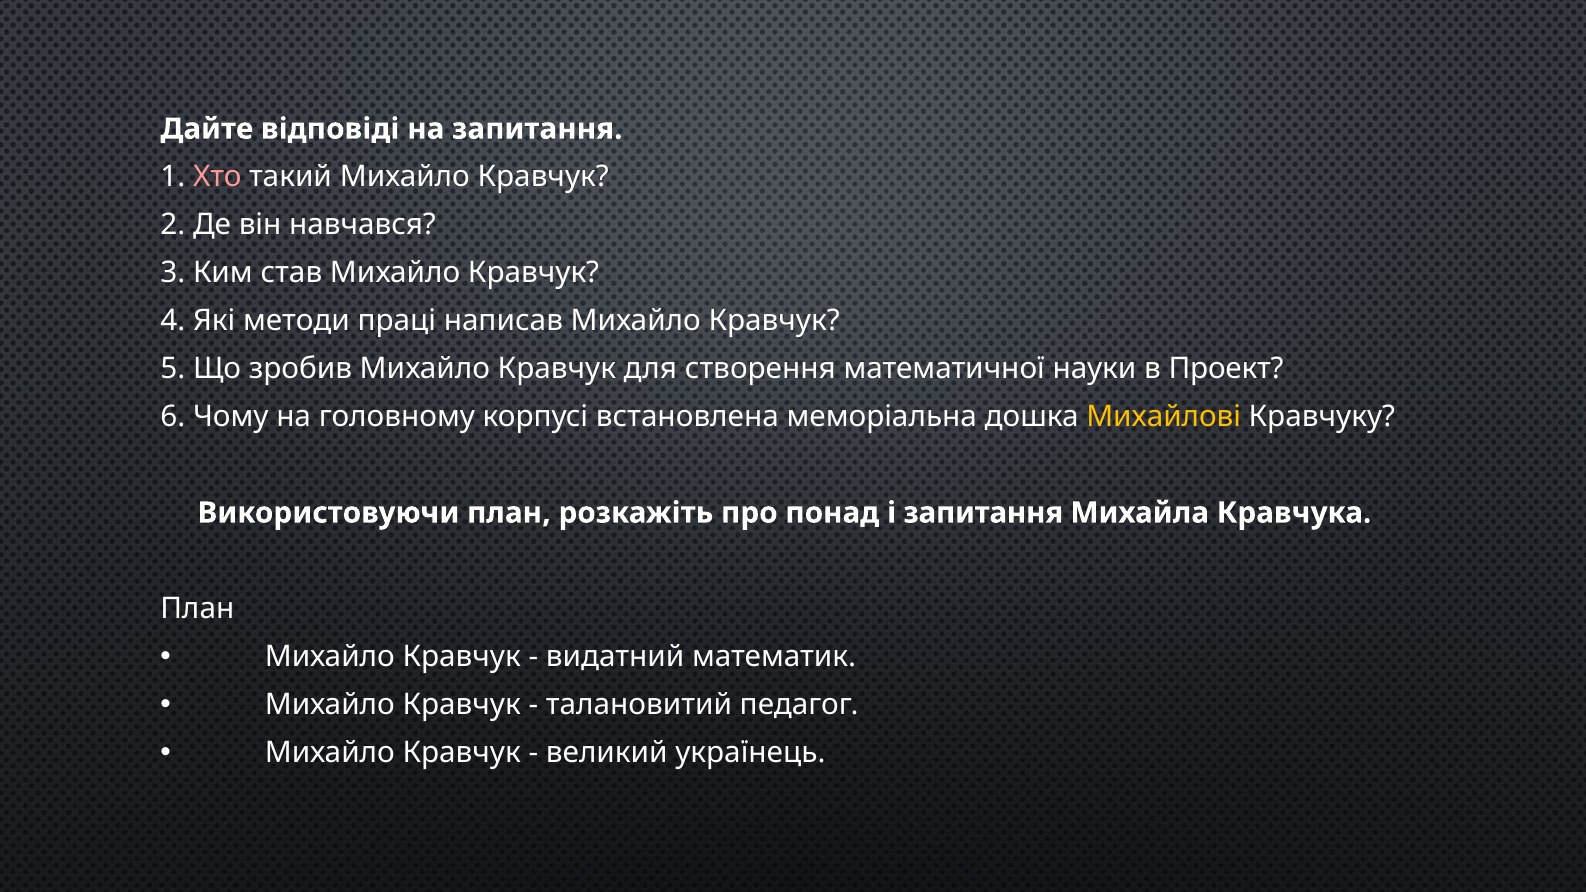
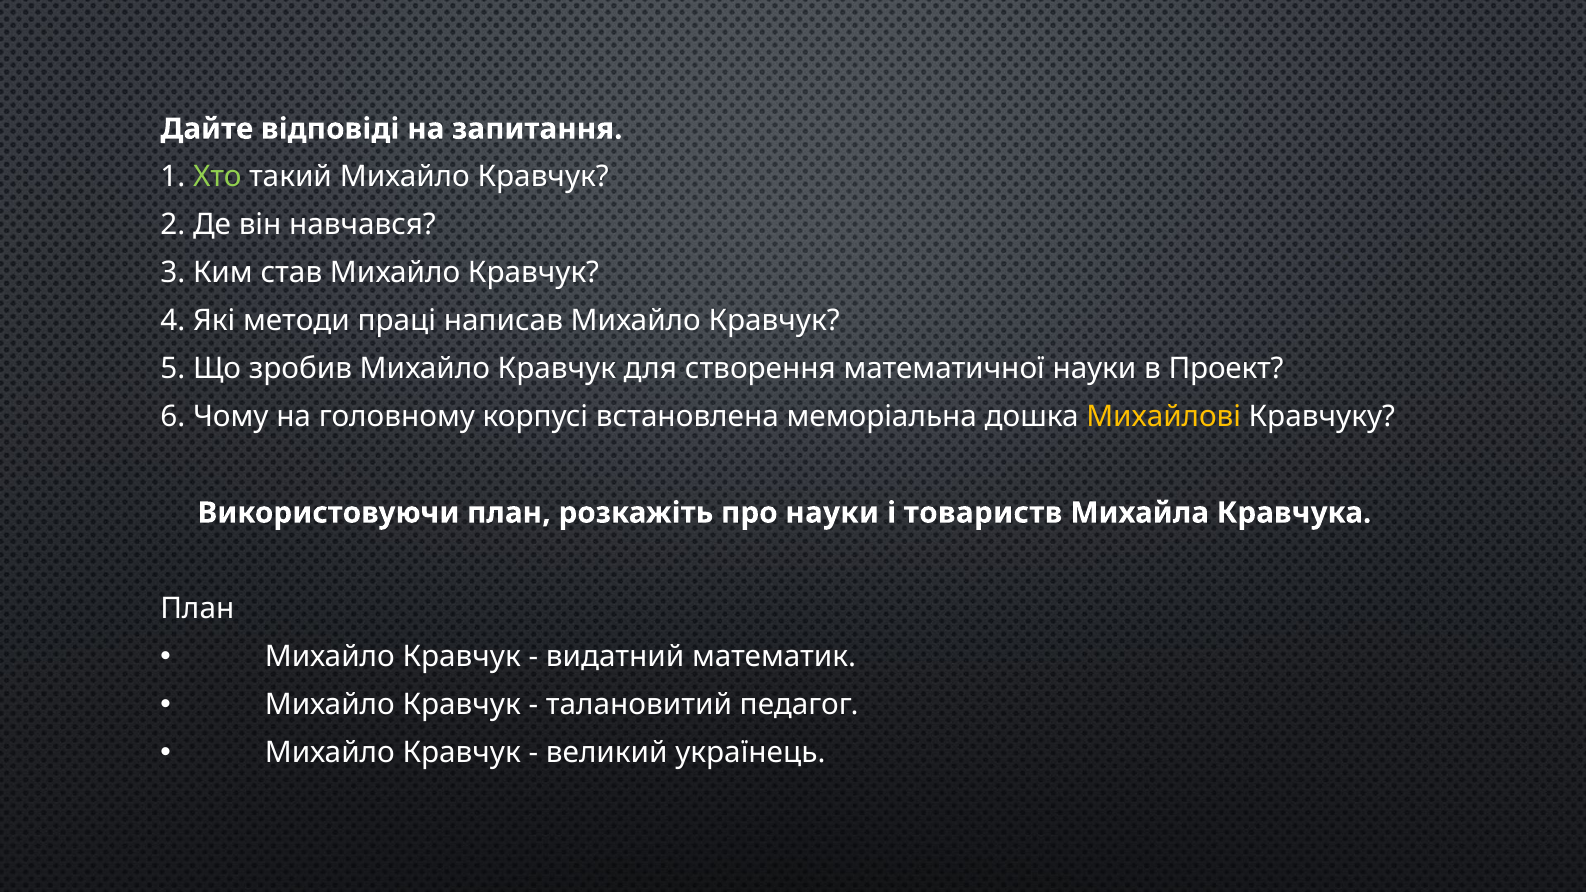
Хто colour: pink -> light green
про понад: понад -> науки
і запитання: запитання -> товариств
